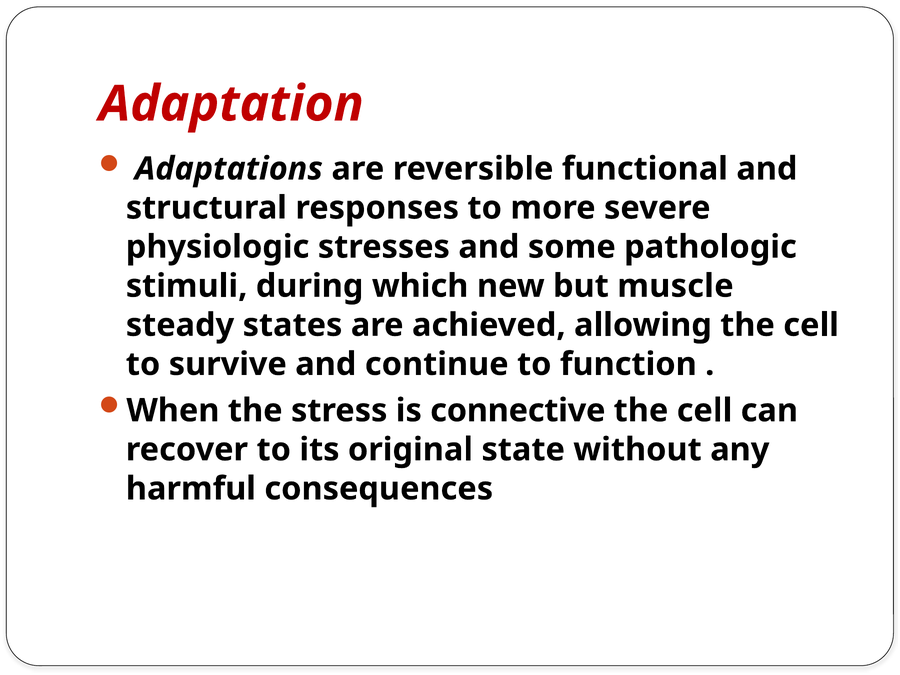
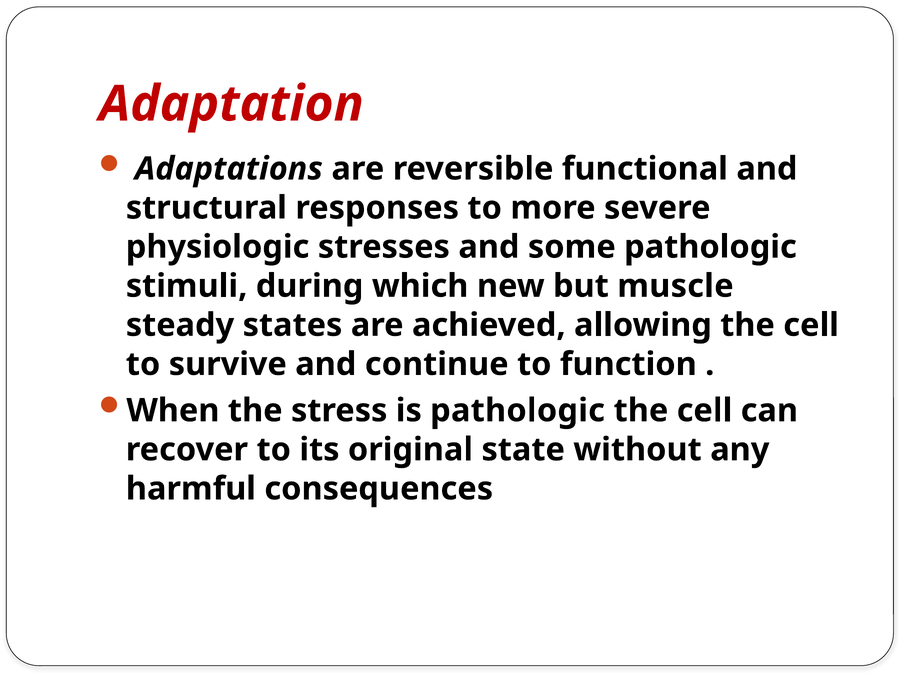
is connective: connective -> pathologic
